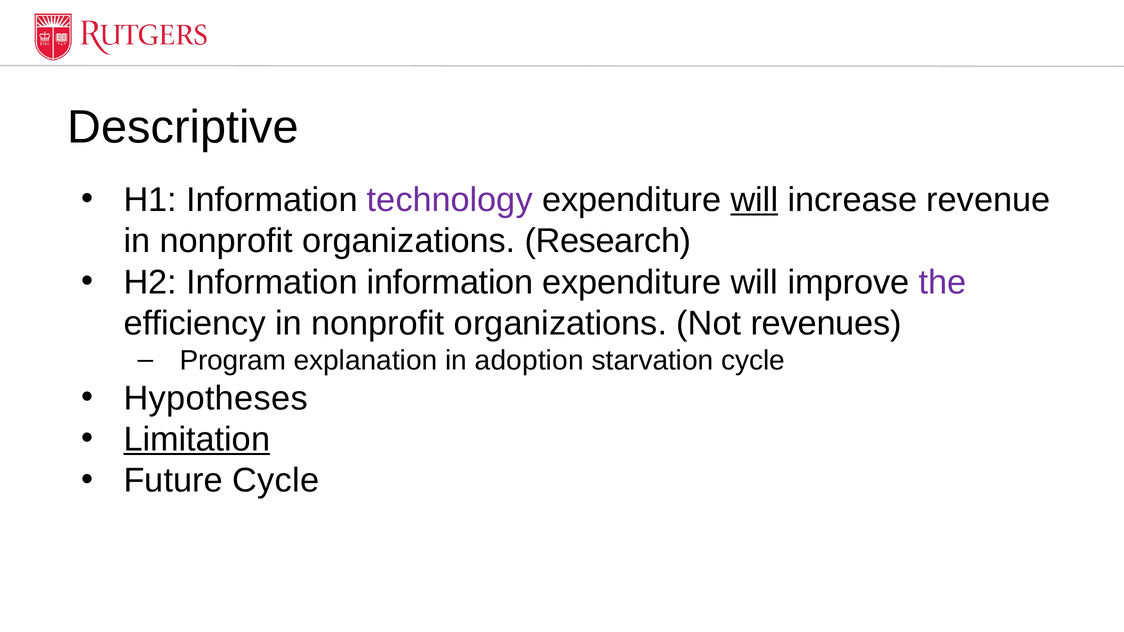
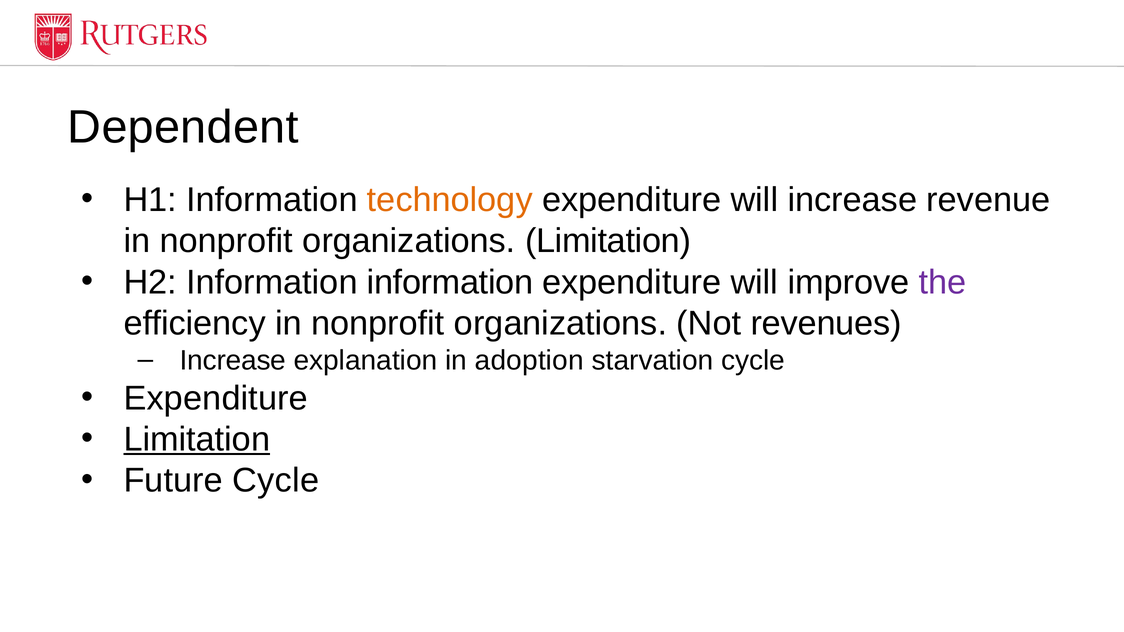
Descriptive: Descriptive -> Dependent
technology colour: purple -> orange
will at (754, 200) underline: present -> none
organizations Research: Research -> Limitation
Program at (233, 361): Program -> Increase
Hypotheses at (216, 398): Hypotheses -> Expenditure
